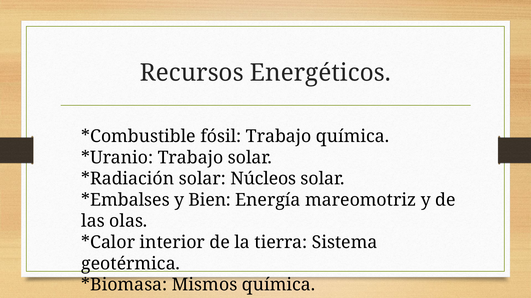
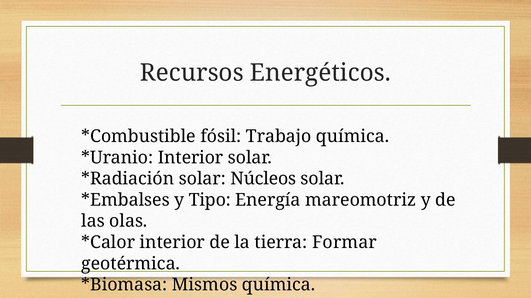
Trabajo at (191, 158): Trabajo -> Interior
Bien: Bien -> Tipo
Sistema: Sistema -> Formar
